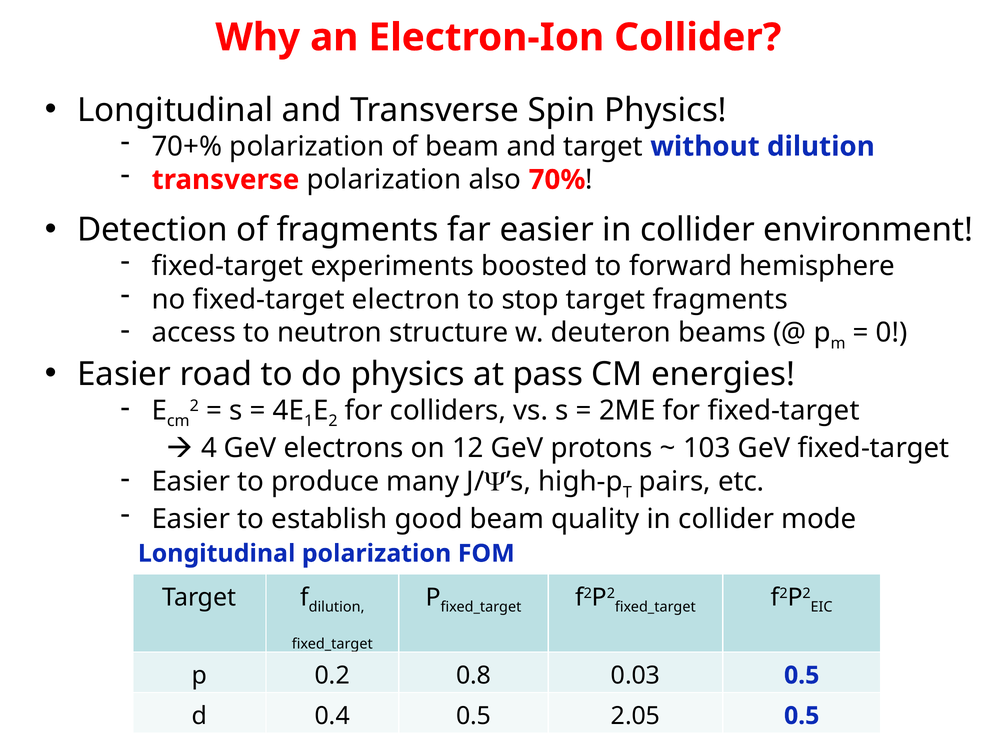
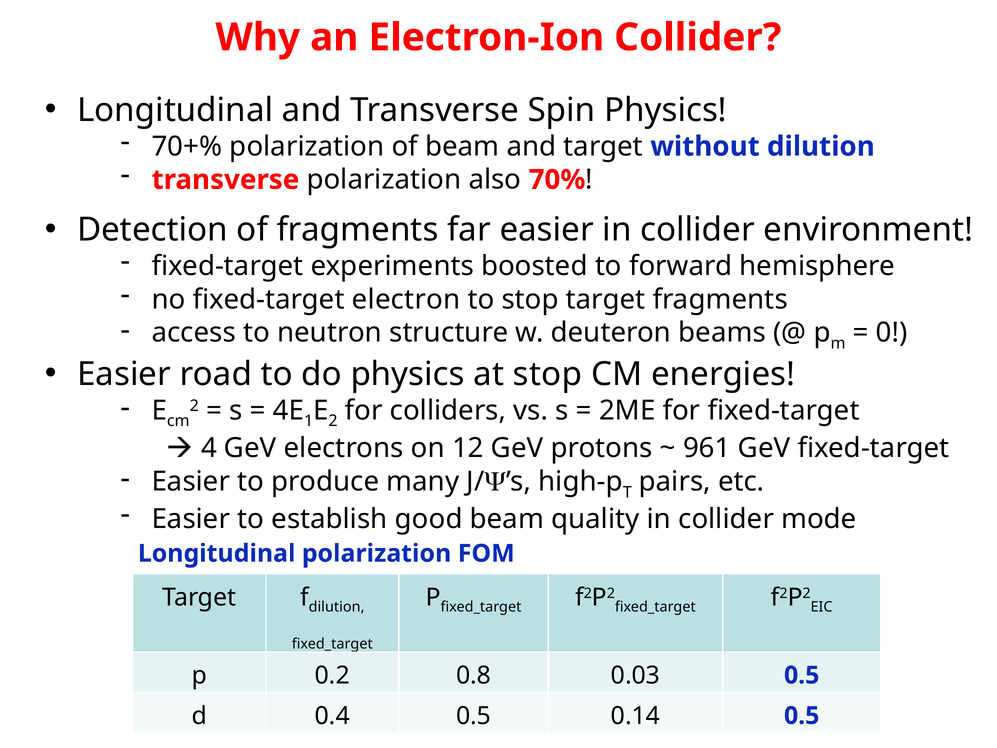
at pass: pass -> stop
103: 103 -> 961
2.05: 2.05 -> 0.14
